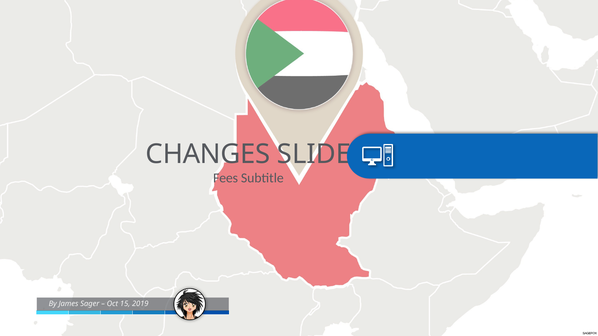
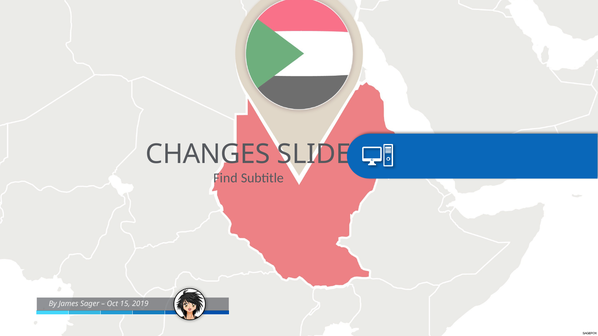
Fees: Fees -> Find
